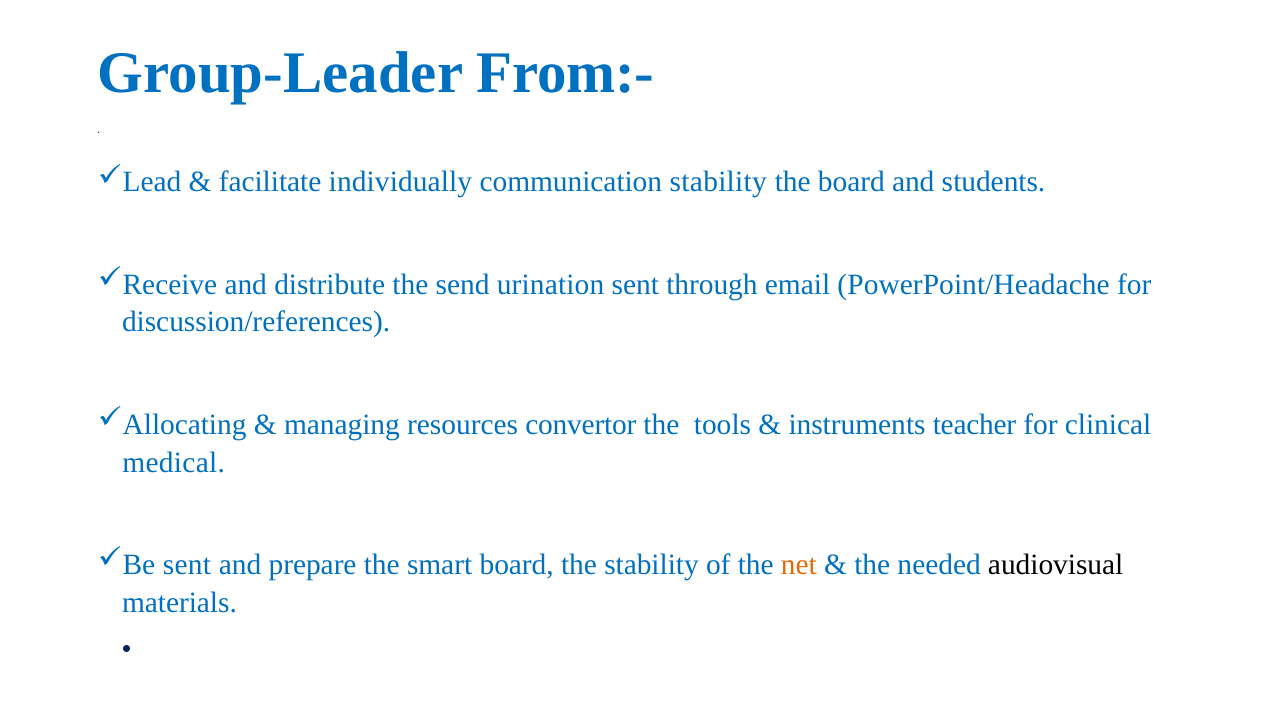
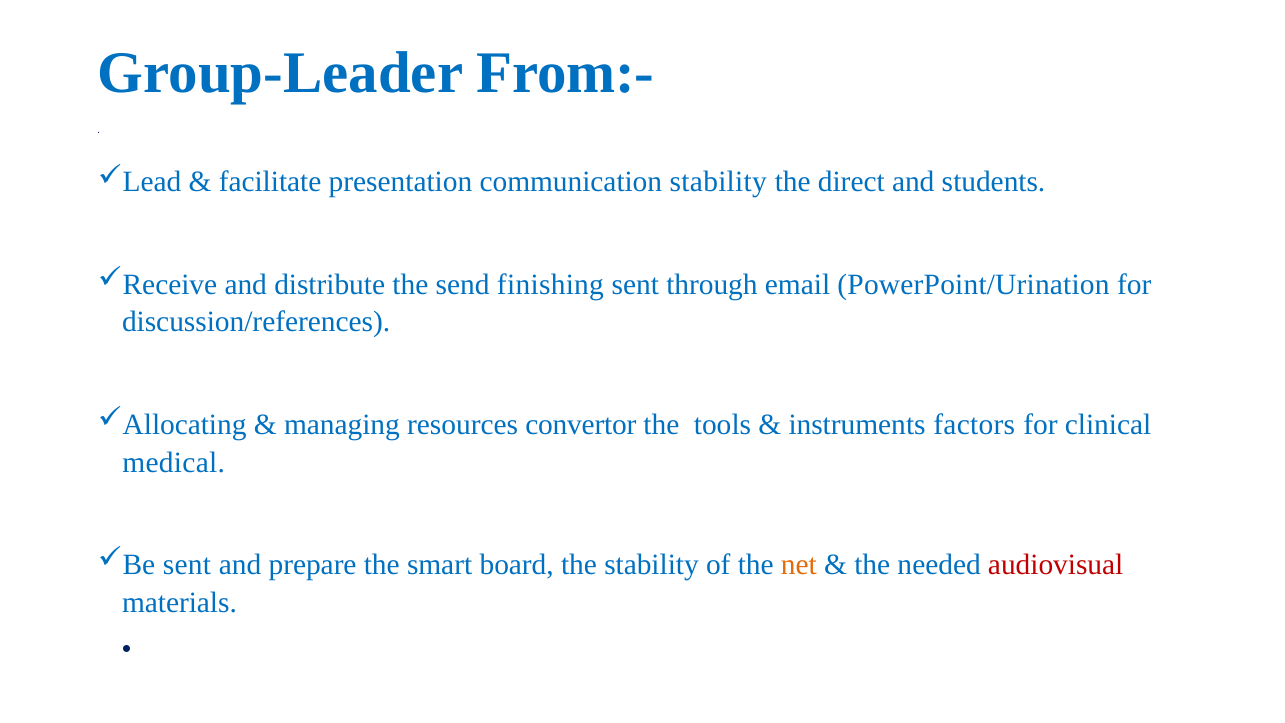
individually: individually -> presentation
the board: board -> direct
urination: urination -> finishing
PowerPoint/Headache: PowerPoint/Headache -> PowerPoint/Urination
teacher: teacher -> factors
audiovisual colour: black -> red
